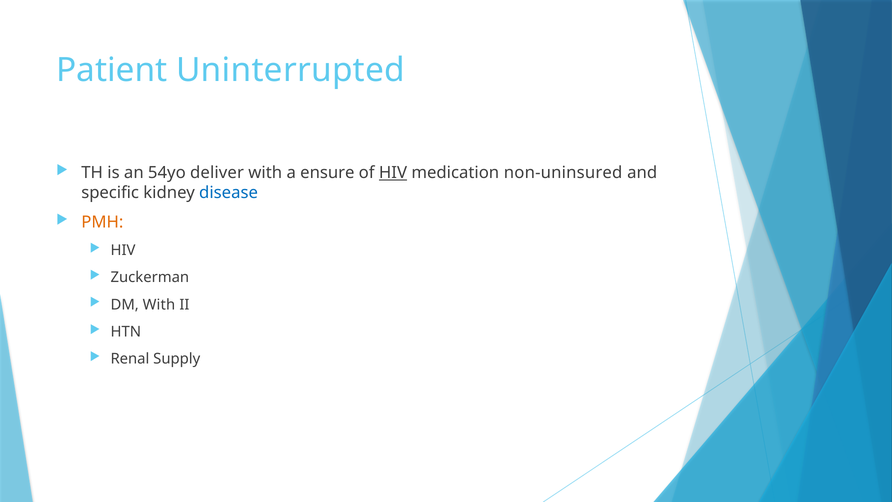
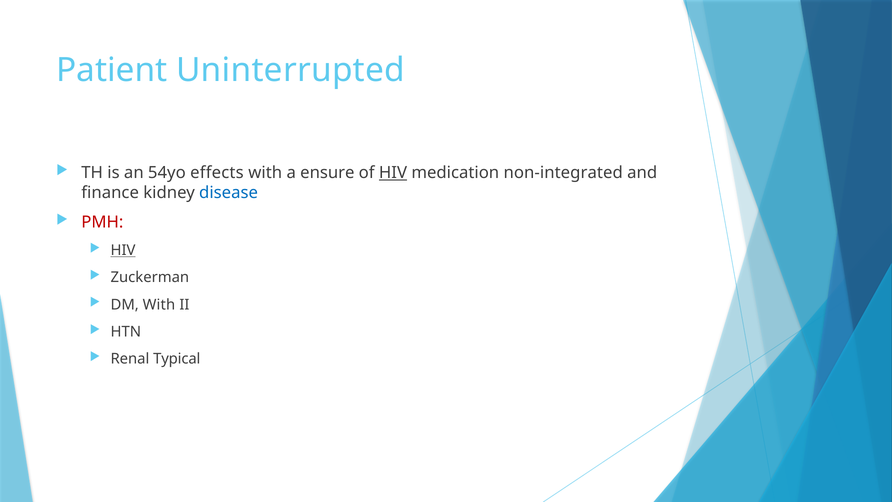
deliver: deliver -> effects
non-uninsured: non-uninsured -> non-integrated
specific: specific -> finance
PMH colour: orange -> red
HIV at (123, 250) underline: none -> present
Supply: Supply -> Typical
